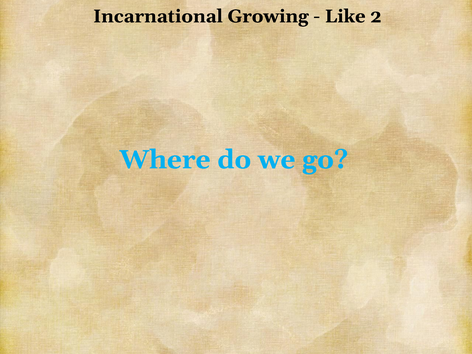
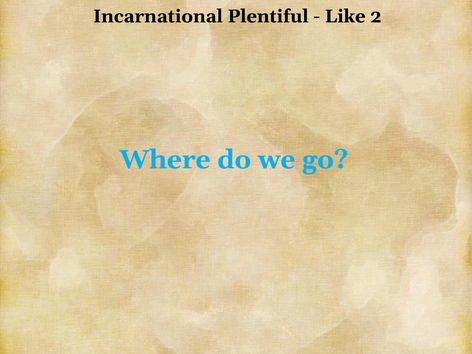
Growing: Growing -> Plentiful
